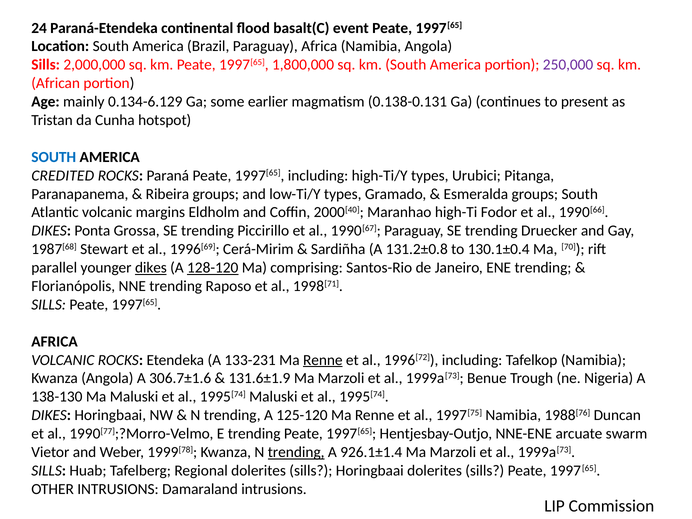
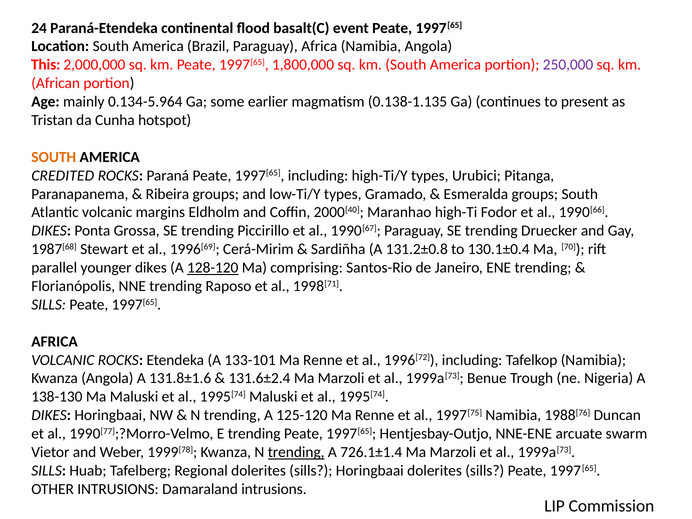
Sills at (46, 65): Sills -> This
0.134-6.129: 0.134-6.129 -> 0.134-5.964
0.138-0.131: 0.138-0.131 -> 0.138-1.135
SOUTH at (54, 157) colour: blue -> orange
dikes at (151, 268) underline: present -> none
133-231: 133-231 -> 133-101
Renne at (323, 360) underline: present -> none
306.7±1.6: 306.7±1.6 -> 131.8±1.6
131.6±1.9: 131.6±1.9 -> 131.6±2.4
926.1±1.4: 926.1±1.4 -> 726.1±1.4
